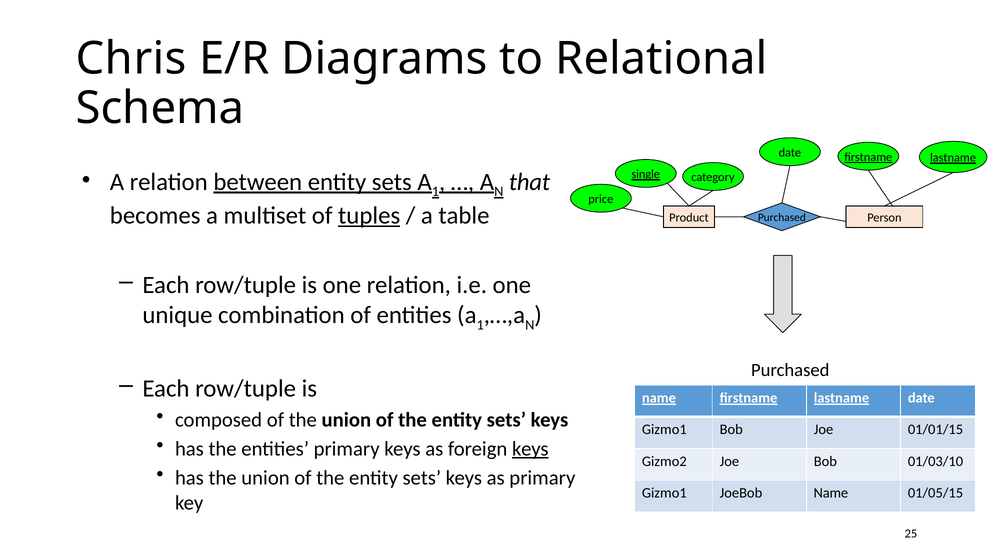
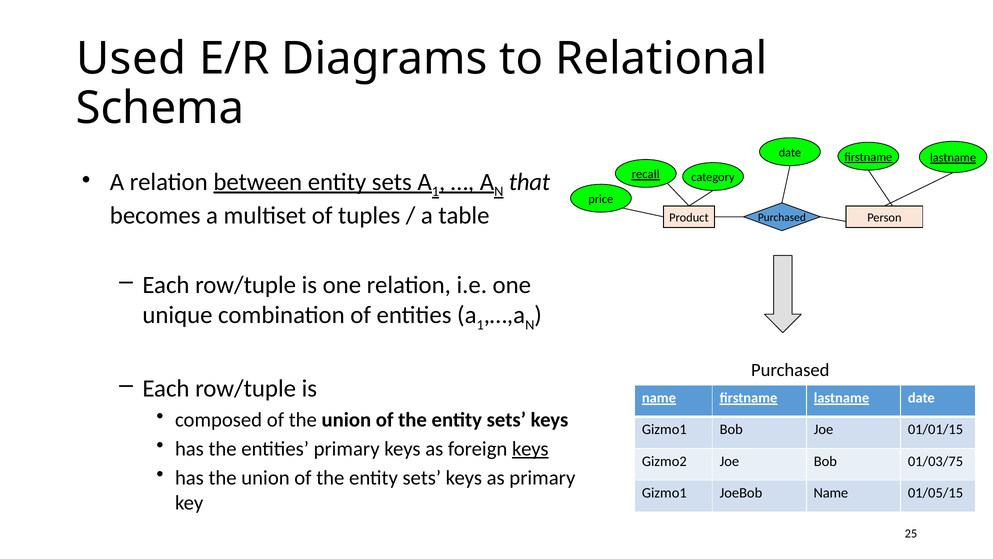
Chris: Chris -> Used
single: single -> recall
tuples underline: present -> none
01/03/10: 01/03/10 -> 01/03/75
